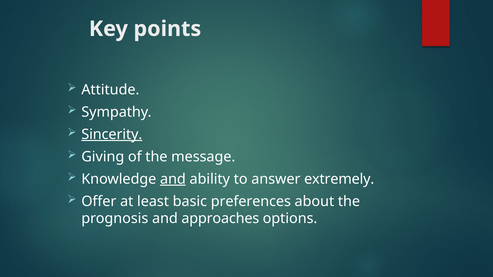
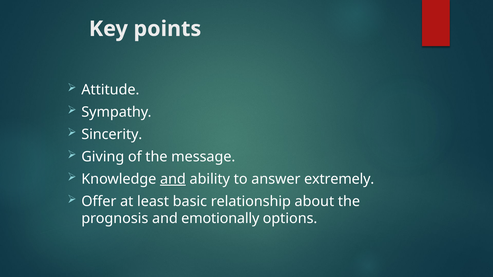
Sincerity underline: present -> none
preferences: preferences -> relationship
approaches: approaches -> emotionally
